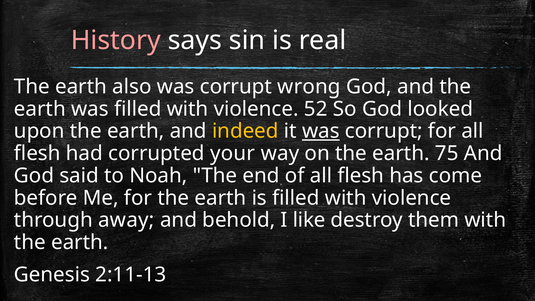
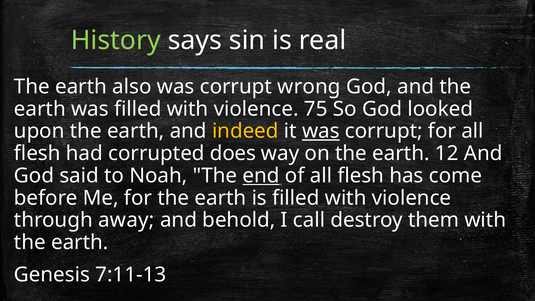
History colour: pink -> light green
52: 52 -> 75
your: your -> does
75: 75 -> 12
end underline: none -> present
like: like -> call
2:11-13: 2:11-13 -> 7:11-13
